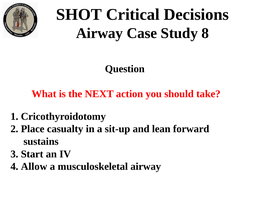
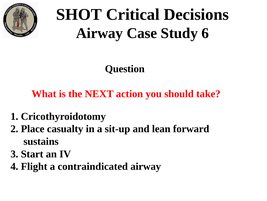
8: 8 -> 6
Allow: Allow -> Flight
musculoskeletal: musculoskeletal -> contraindicated
